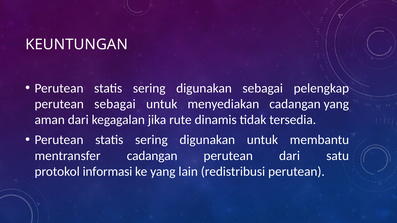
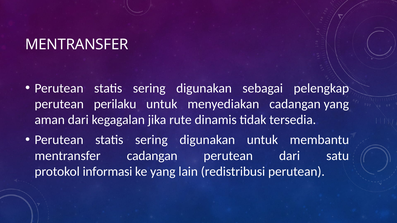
KEUNTUNGAN at (77, 45): KEUNTUNGAN -> MENTRANSFER
perutean sebagai: sebagai -> perilaku
